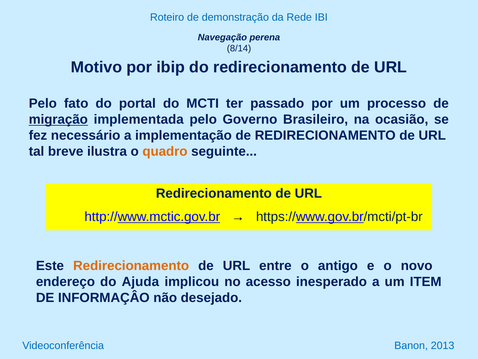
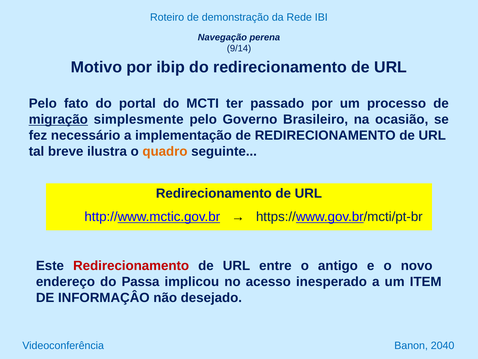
8/14: 8/14 -> 9/14
implementada: implementada -> simplesmente
Redirecionamento at (131, 265) colour: orange -> red
Ajuda: Ajuda -> Passa
2013: 2013 -> 2040
